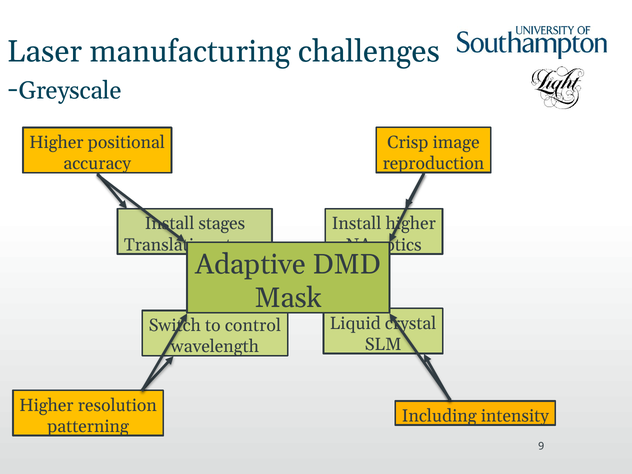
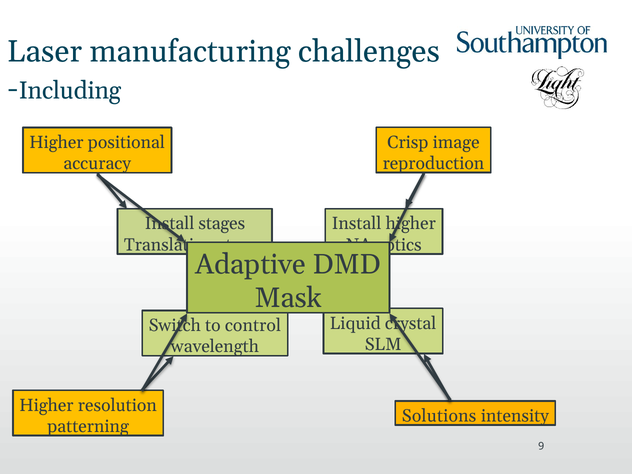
Greyscale: Greyscale -> Including
Including: Including -> Solutions
